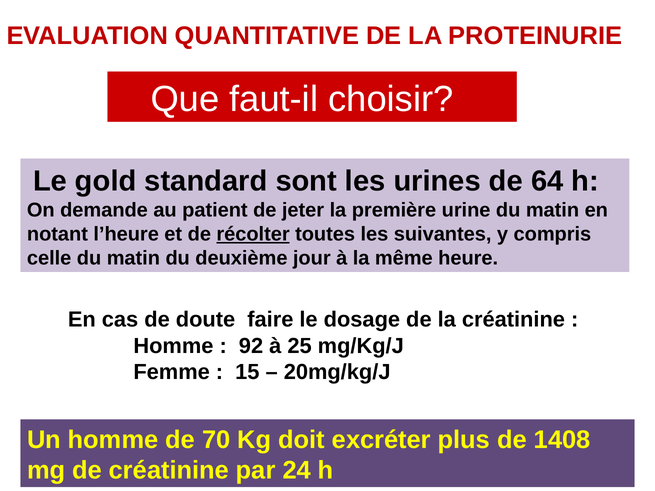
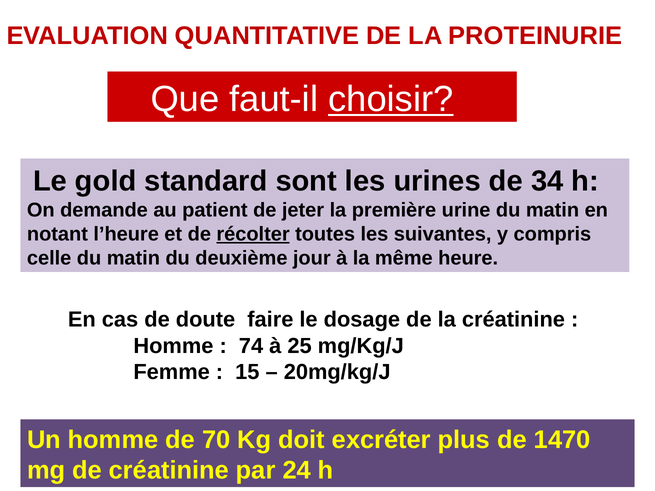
choisir underline: none -> present
64: 64 -> 34
92: 92 -> 74
1408: 1408 -> 1470
